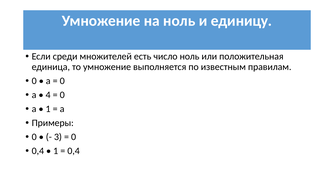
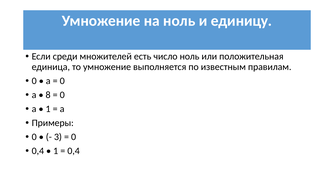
4: 4 -> 8
